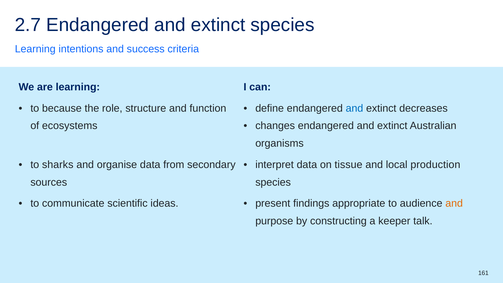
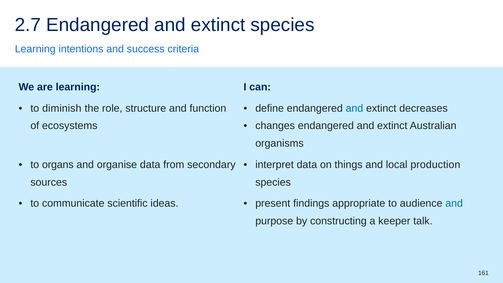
because: because -> diminish
sharks: sharks -> organs
tissue: tissue -> things
and at (454, 203) colour: orange -> blue
